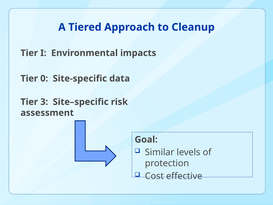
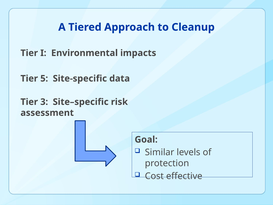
0: 0 -> 5
